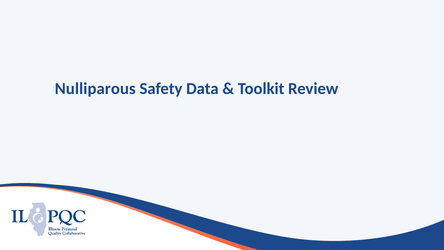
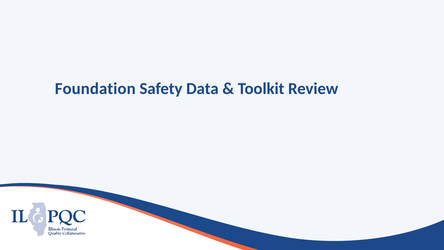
Nulliparous: Nulliparous -> Foundation
